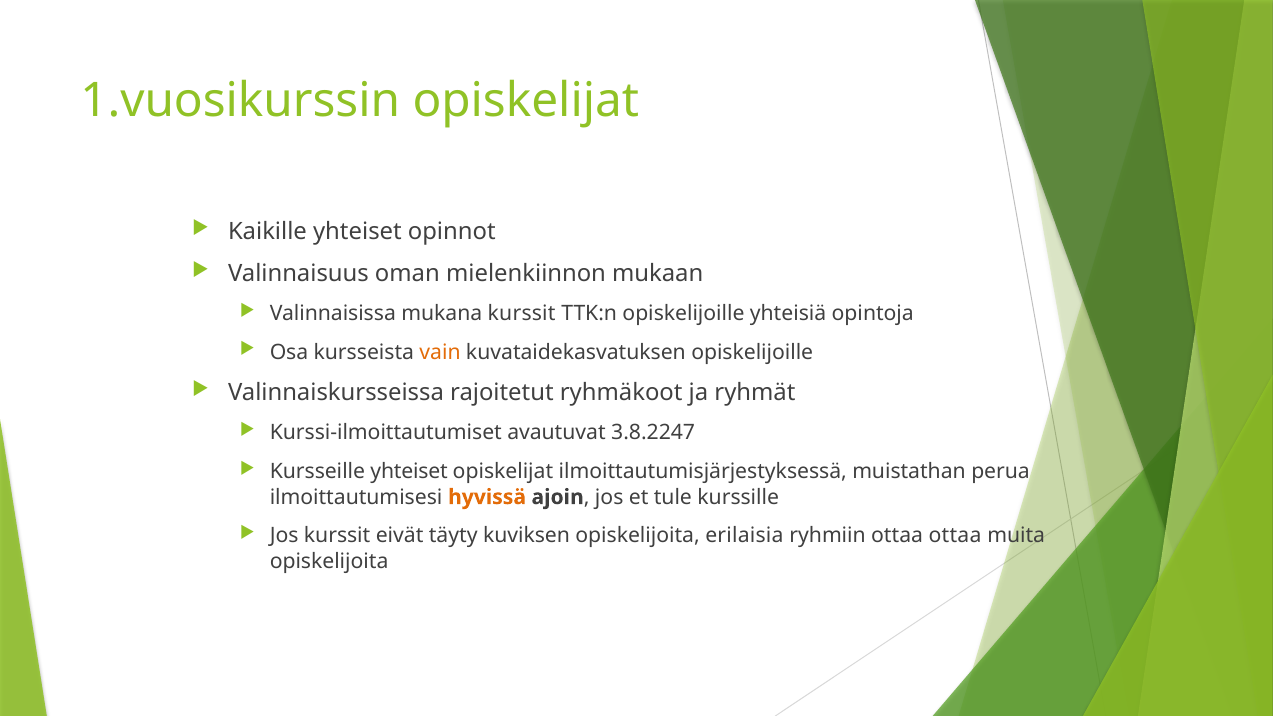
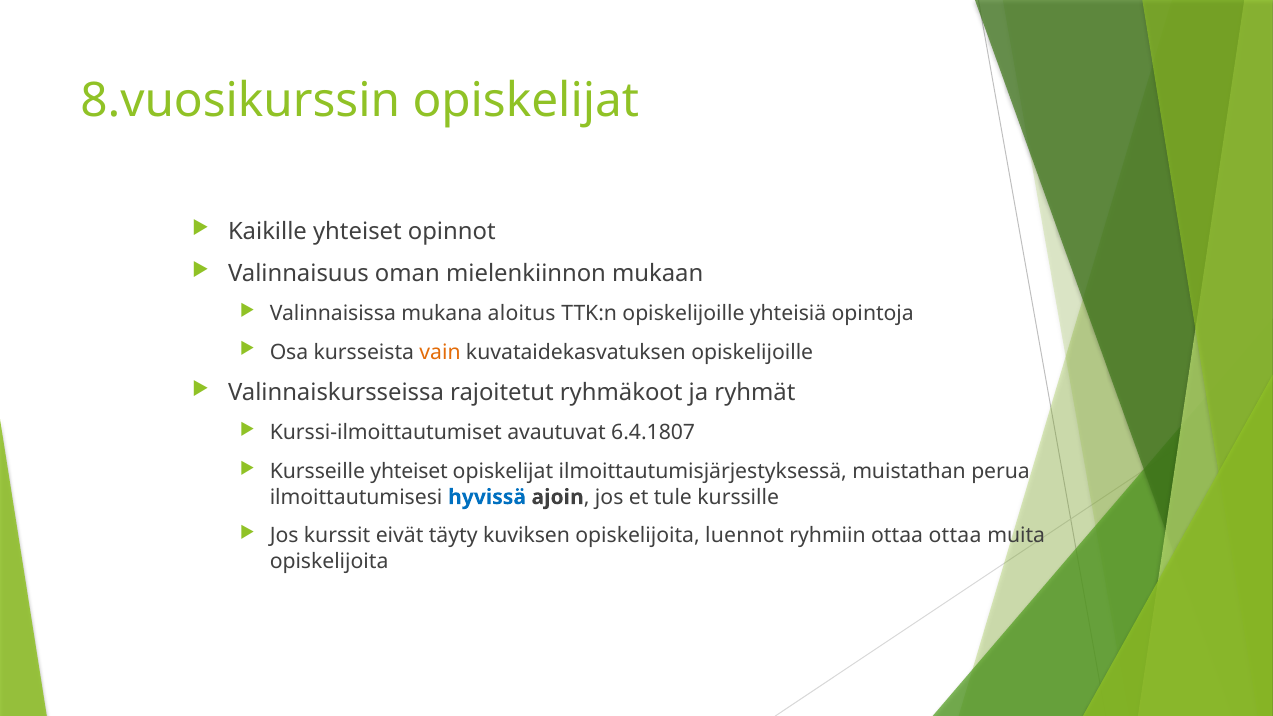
1.vuosikurssin: 1.vuosikurssin -> 8.vuosikurssin
mukana kurssit: kurssit -> aloitus
3.8.2247: 3.8.2247 -> 6.4.1807
hyvissä colour: orange -> blue
erilaisia: erilaisia -> luennot
